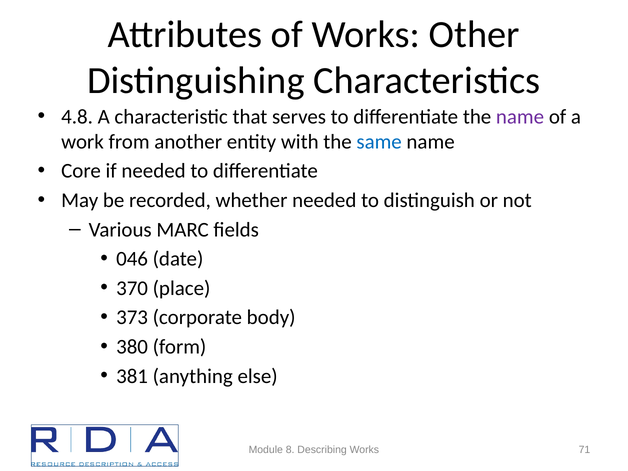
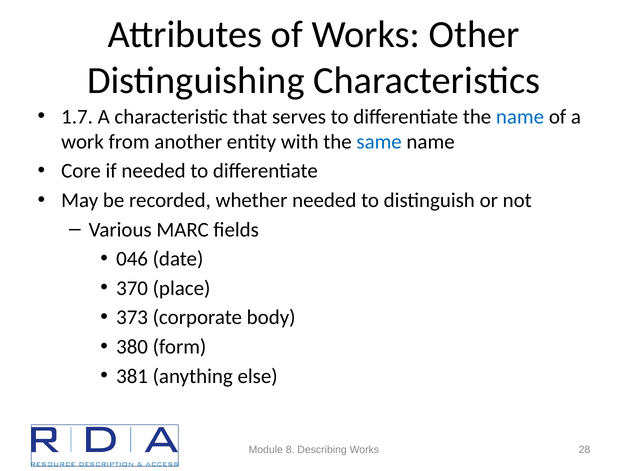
4.8: 4.8 -> 1.7
name at (520, 117) colour: purple -> blue
71: 71 -> 28
